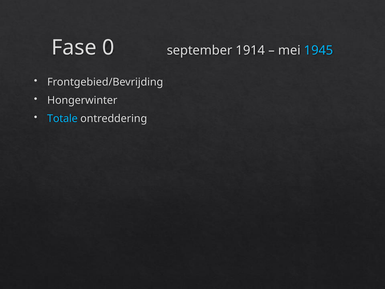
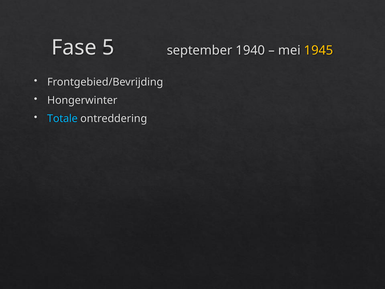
0: 0 -> 5
1914: 1914 -> 1940
1945 colour: light blue -> yellow
